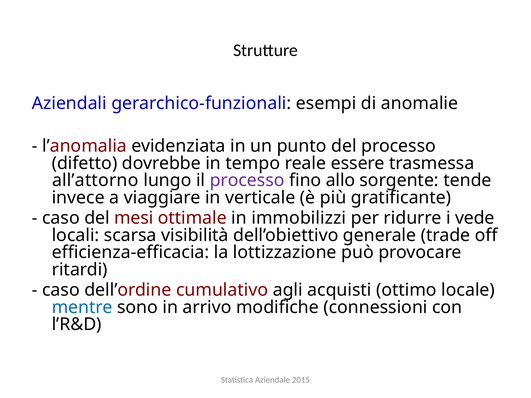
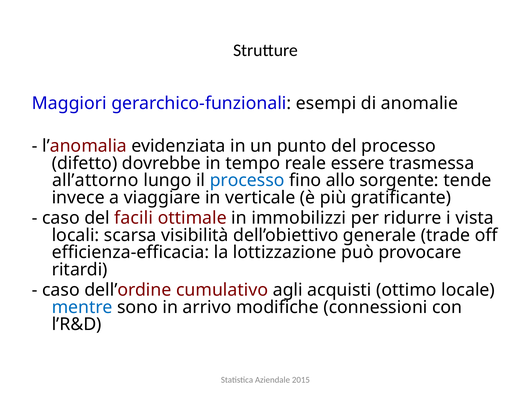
Aziendali: Aziendali -> Maggiori
processo at (247, 181) colour: purple -> blue
mesi: mesi -> facili
vede: vede -> vista
